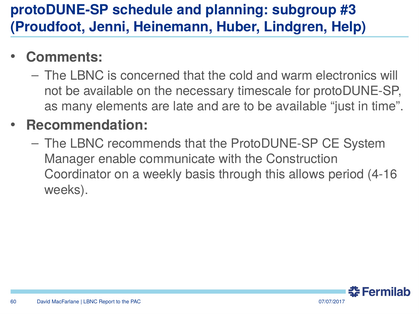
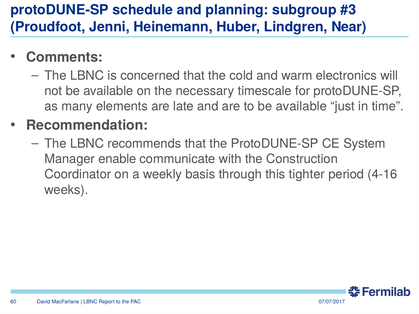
Help: Help -> Near
allows: allows -> tighter
